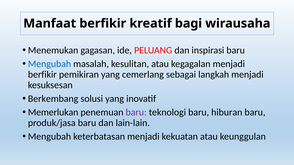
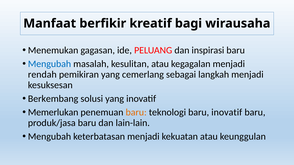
berfikir at (42, 75): berfikir -> rendah
baru at (136, 113) colour: purple -> orange
baru hiburan: hiburan -> inovatif
